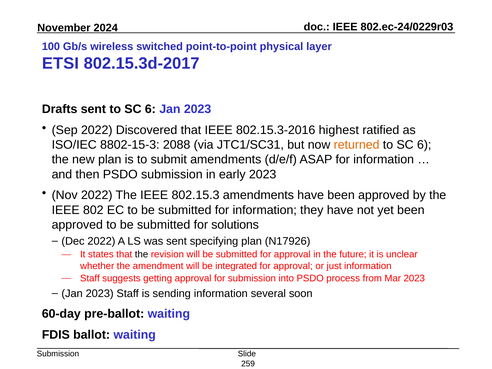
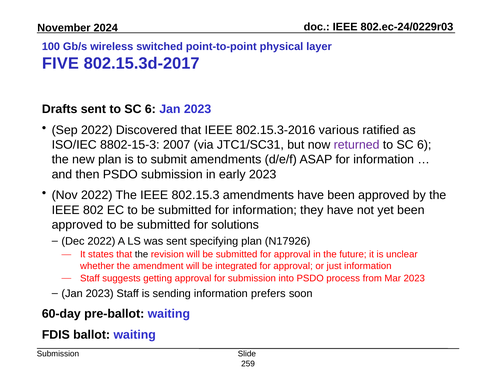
ETSI: ETSI -> FIVE
highest: highest -> various
2088: 2088 -> 2007
returned colour: orange -> purple
several: several -> prefers
